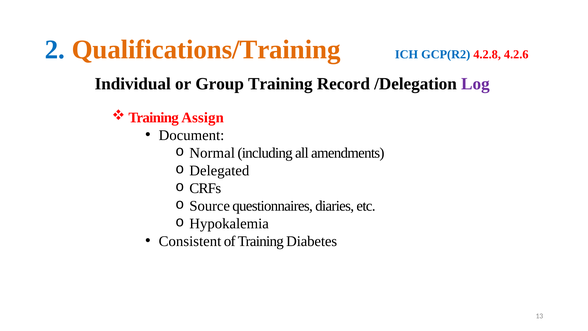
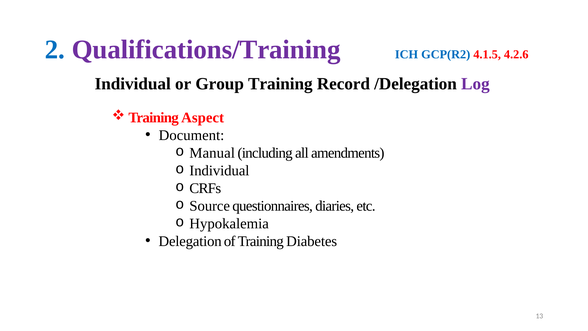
Qualifications/Training colour: orange -> purple
4.2.8: 4.2.8 -> 4.1.5
Assign: Assign -> Aspect
Normal: Normal -> Manual
Delegated at (219, 170): Delegated -> Individual
Consistent: Consistent -> Delegation
